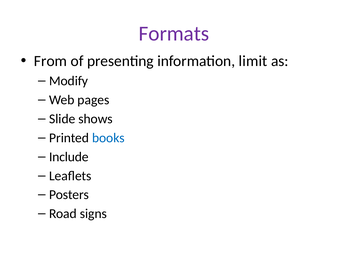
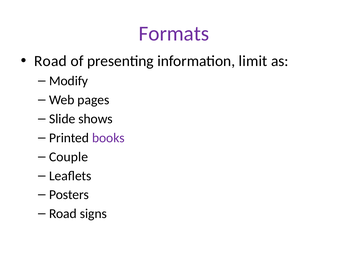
From at (50, 61): From -> Road
books colour: blue -> purple
Include: Include -> Couple
